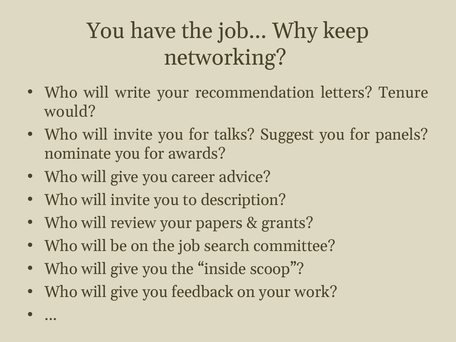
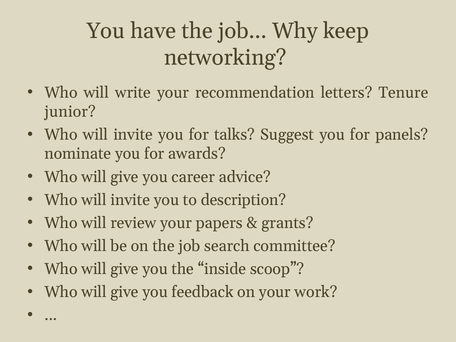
would: would -> junior
